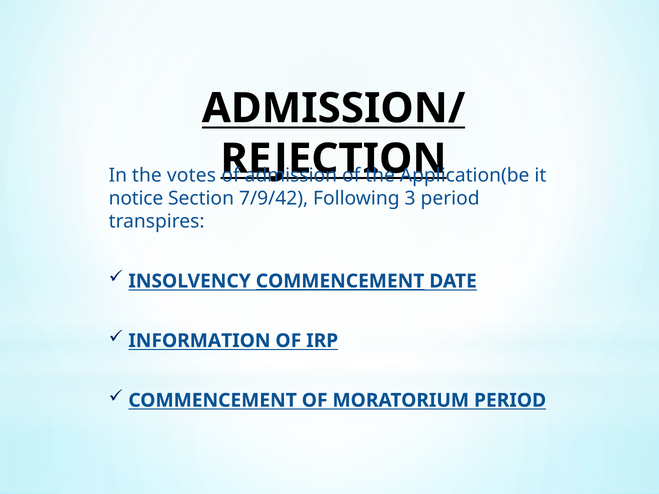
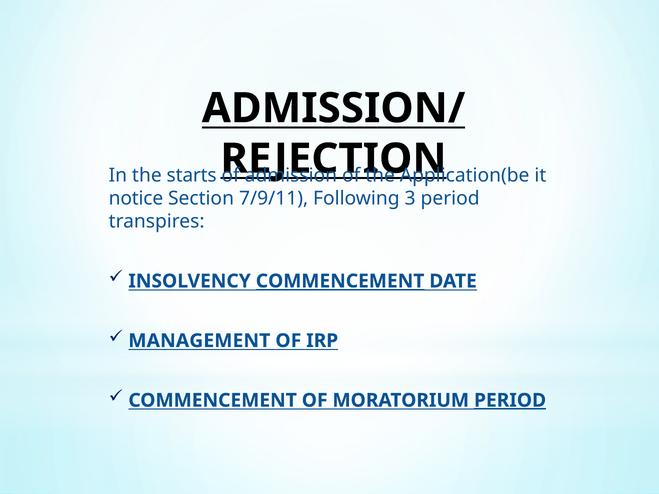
votes: votes -> starts
7/9/42: 7/9/42 -> 7/9/11
INFORMATION: INFORMATION -> MANAGEMENT
PERIOD at (510, 401) underline: none -> present
